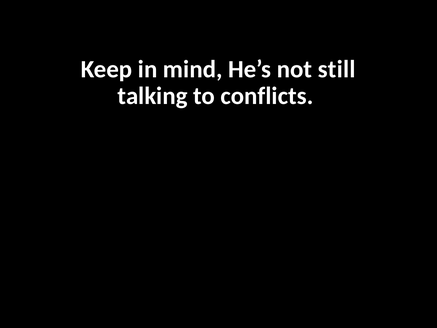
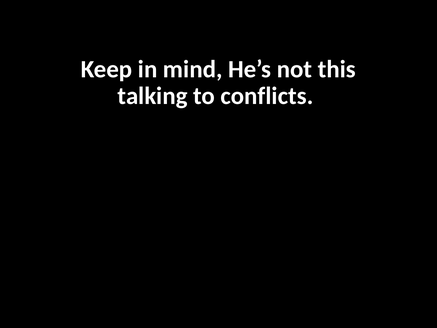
still: still -> this
